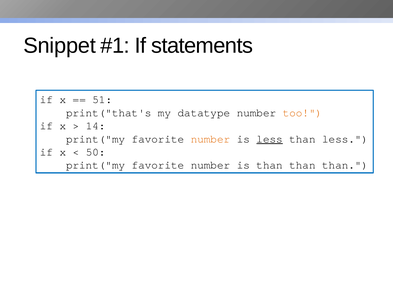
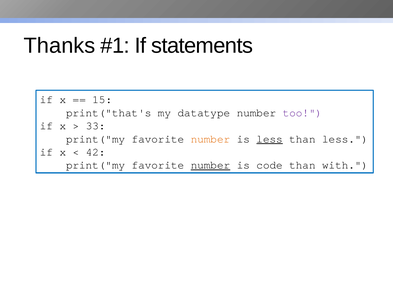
Snippet: Snippet -> Thanks
51: 51 -> 15
too colour: orange -> purple
14: 14 -> 33
50: 50 -> 42
number at (210, 165) underline: none -> present
is than: than -> code
than at (345, 165): than -> with
